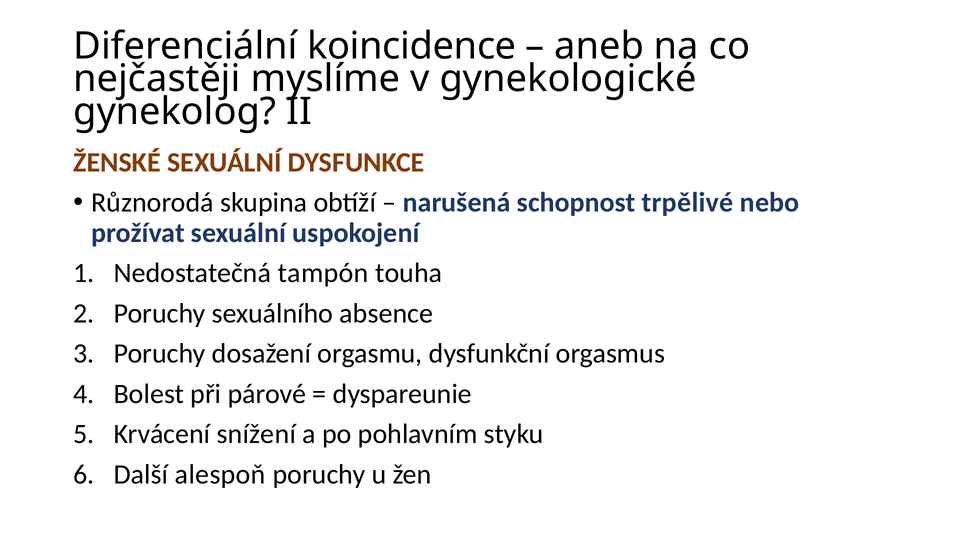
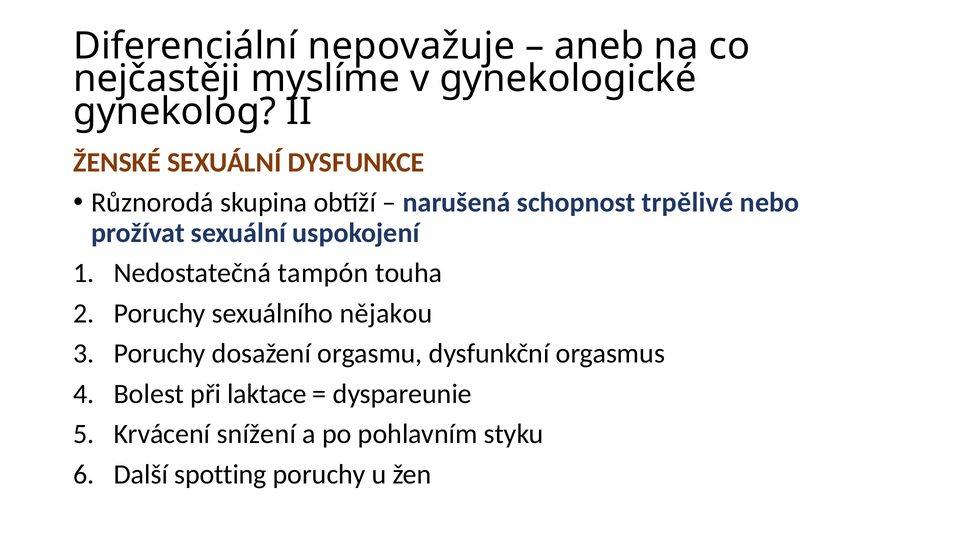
koincidence: koincidence -> nepovažuje
absence: absence -> nějakou
párové: párové -> laktace
alespoň: alespoň -> spotting
